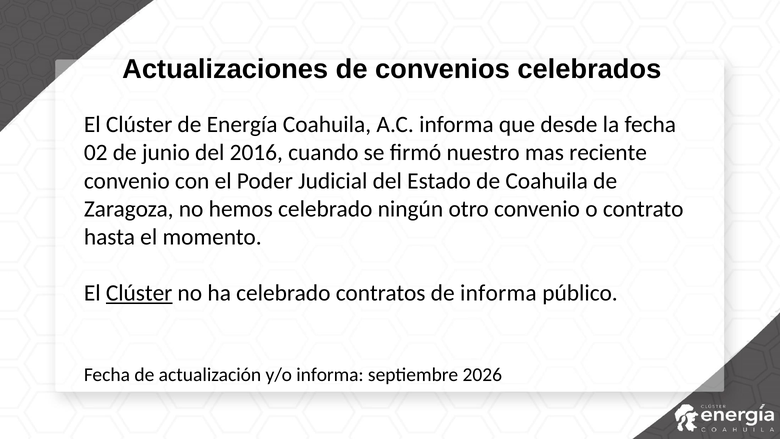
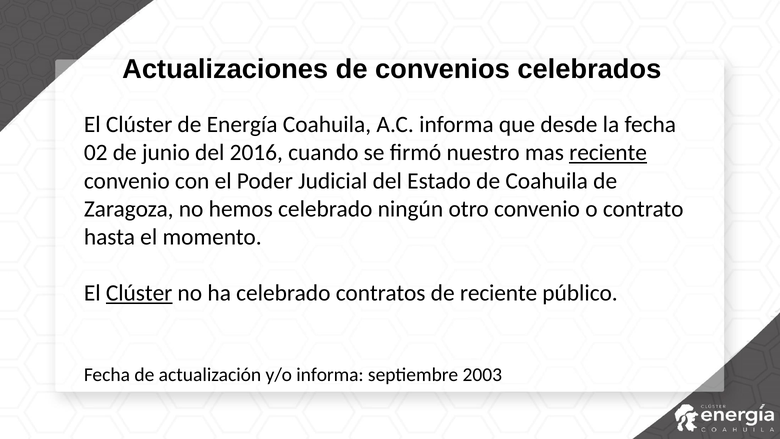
reciente at (608, 153) underline: none -> present
de informa: informa -> reciente
2026: 2026 -> 2003
